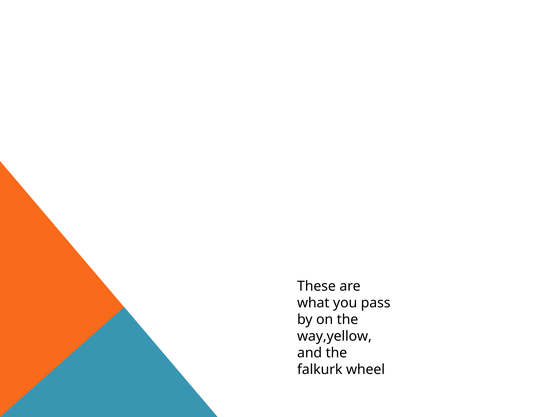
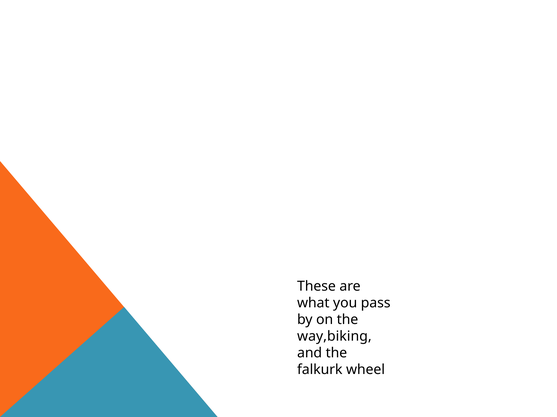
way,yellow: way,yellow -> way,biking
